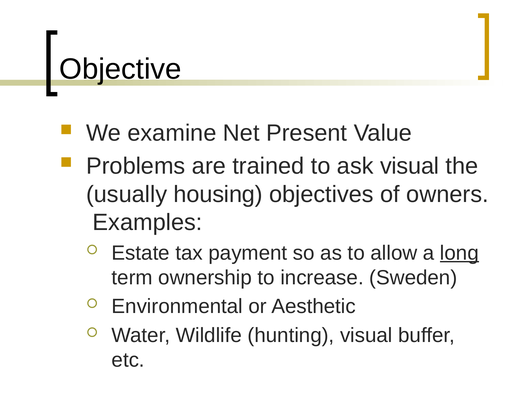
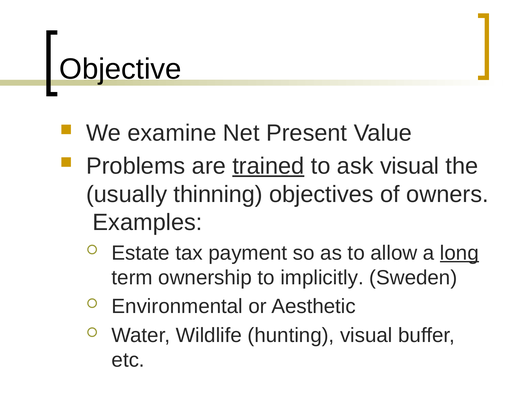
trained underline: none -> present
housing: housing -> thinning
increase: increase -> implicitly
